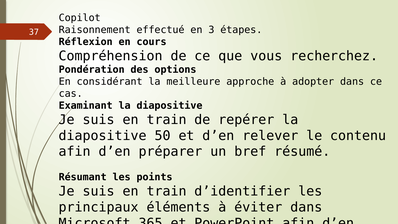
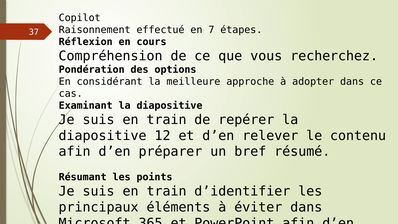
3: 3 -> 7
50: 50 -> 12
